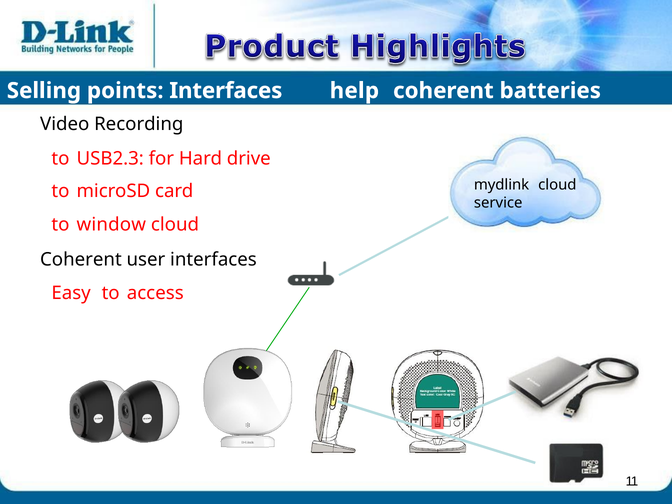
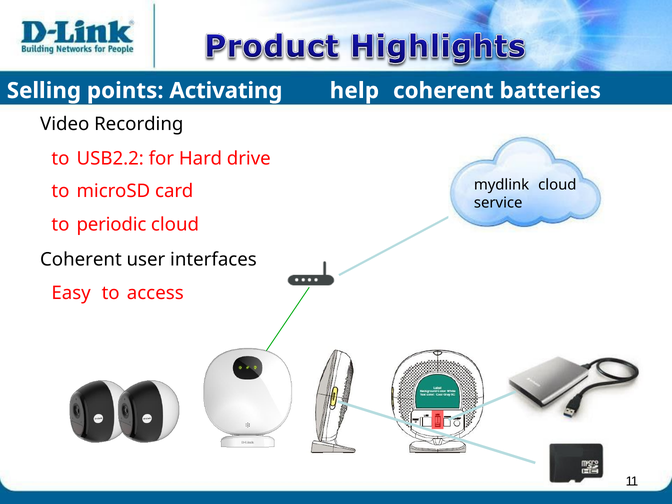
points Interfaces: Interfaces -> Activating
USB2.3: USB2.3 -> USB2.2
window: window -> periodic
